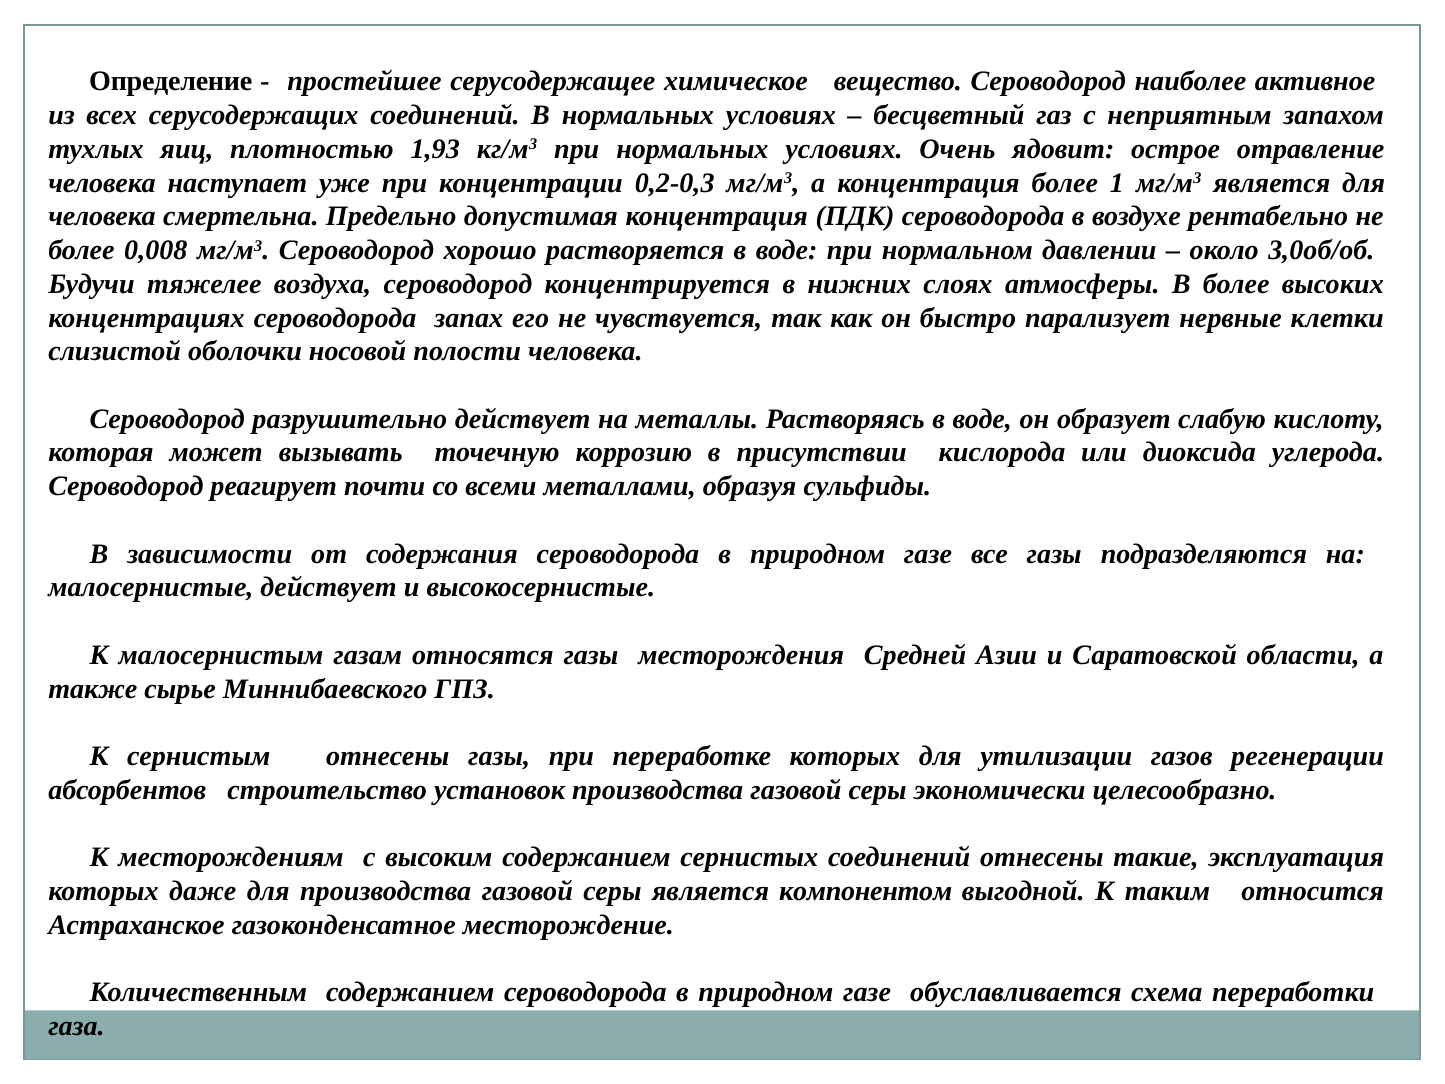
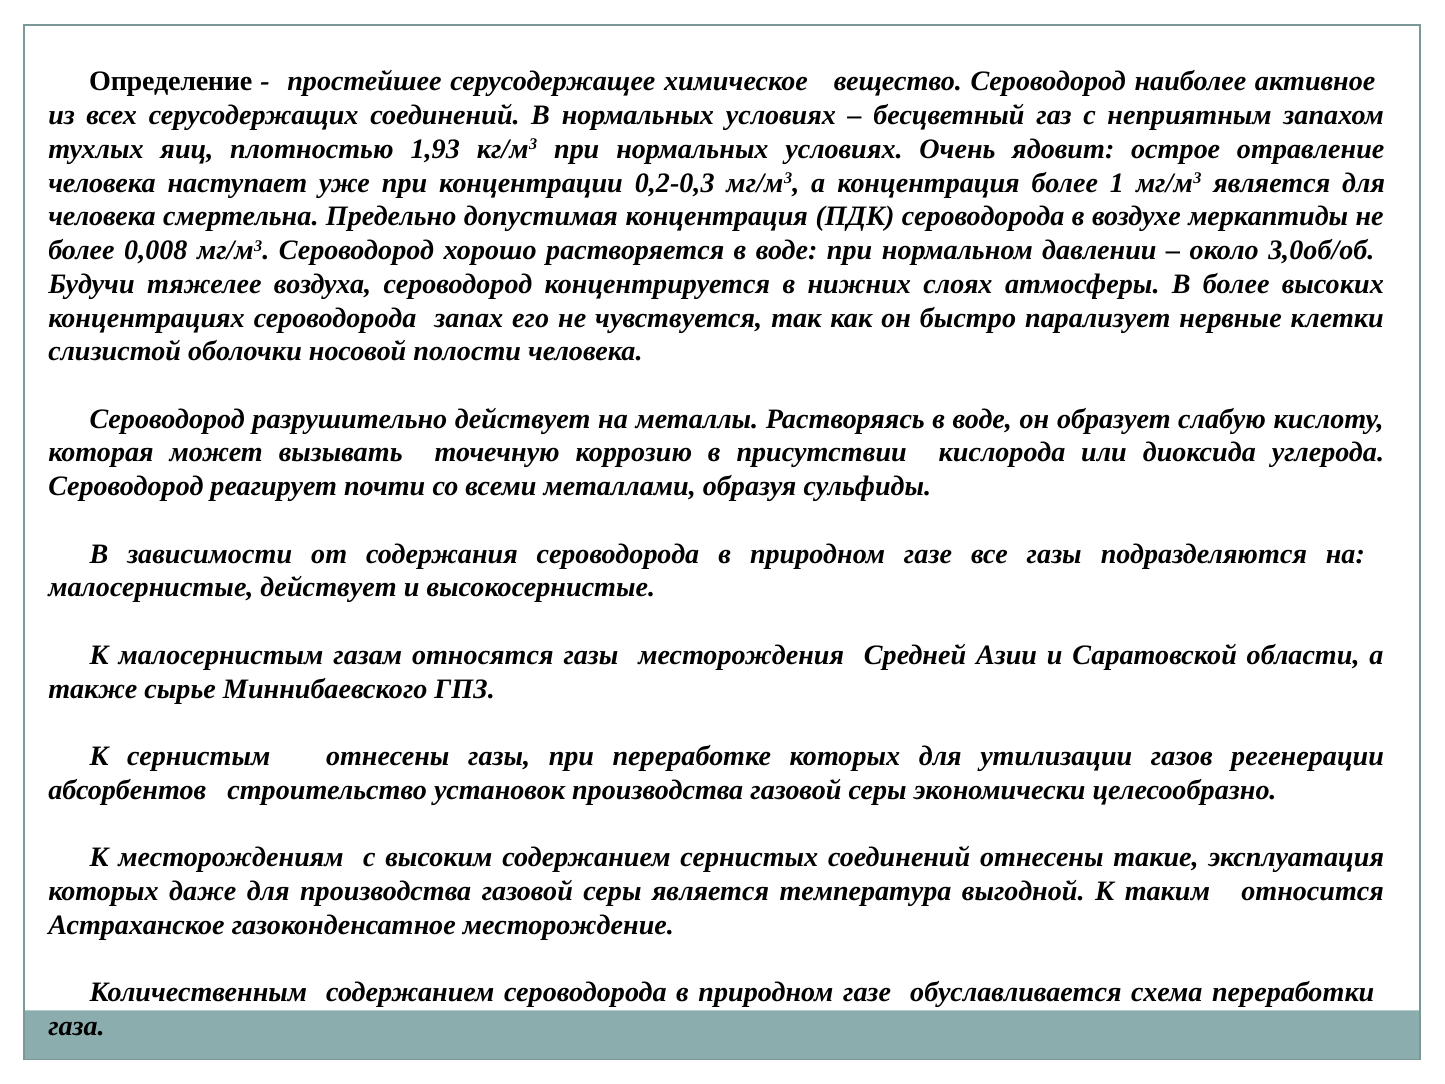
рентабельно: рентабельно -> меркаптиды
компонентом: компонентом -> температура
